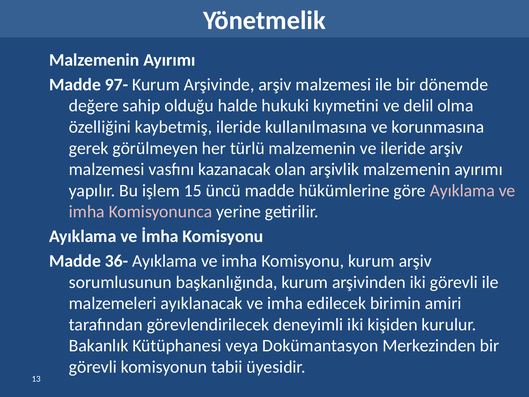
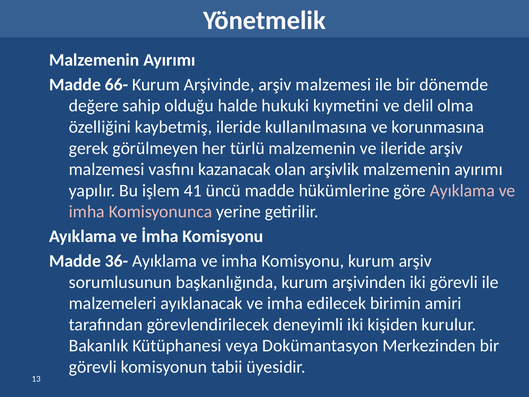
97-: 97- -> 66-
15: 15 -> 41
